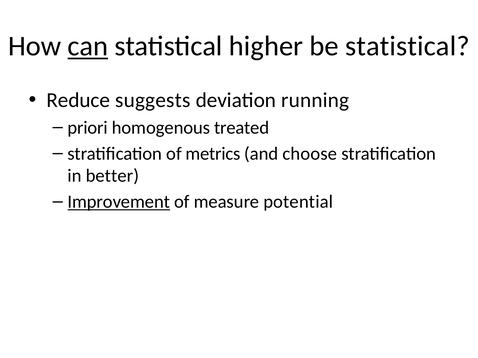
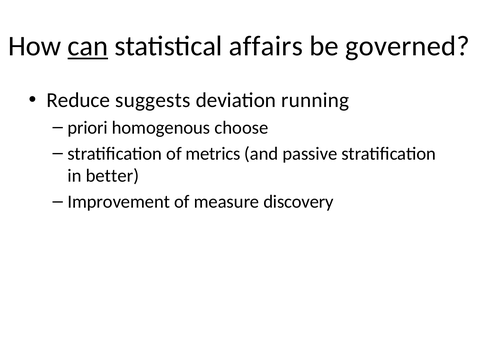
higher: higher -> affairs
be statistical: statistical -> governed
treated: treated -> choose
choose: choose -> passive
Improvement underline: present -> none
potential: potential -> discovery
